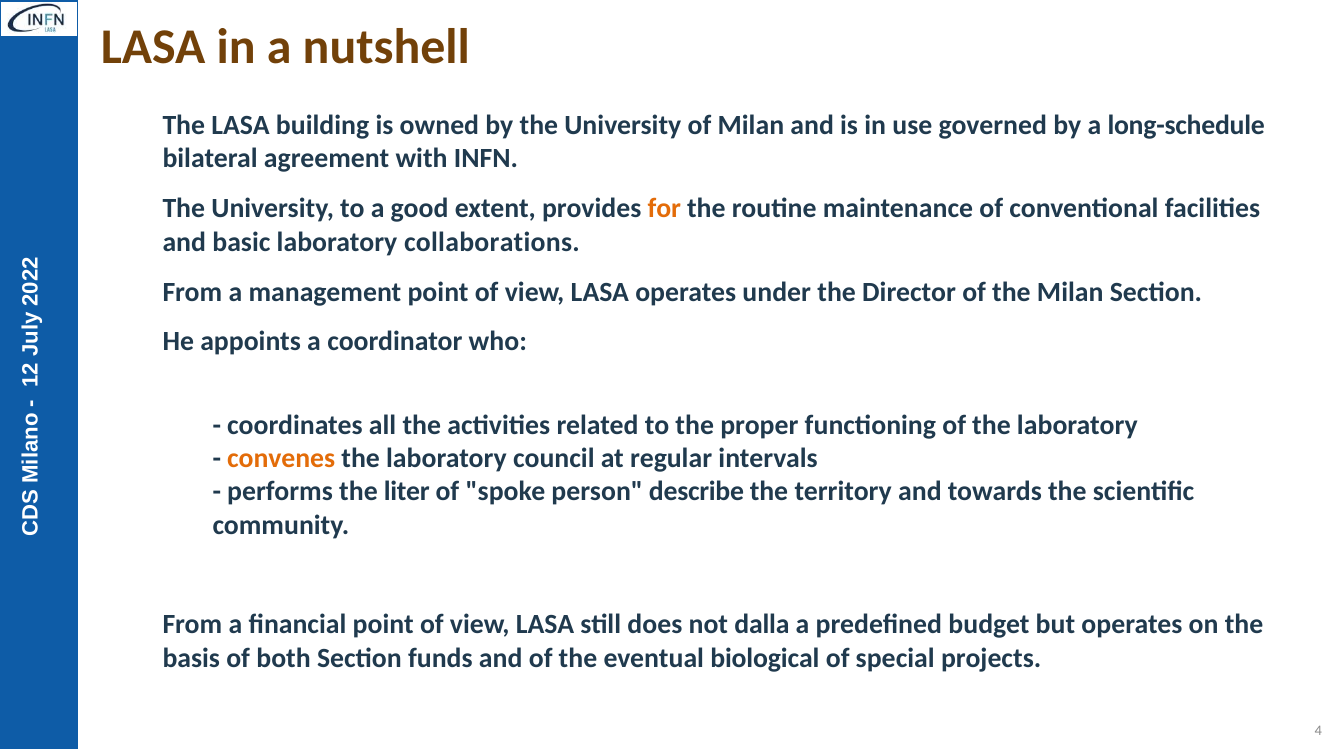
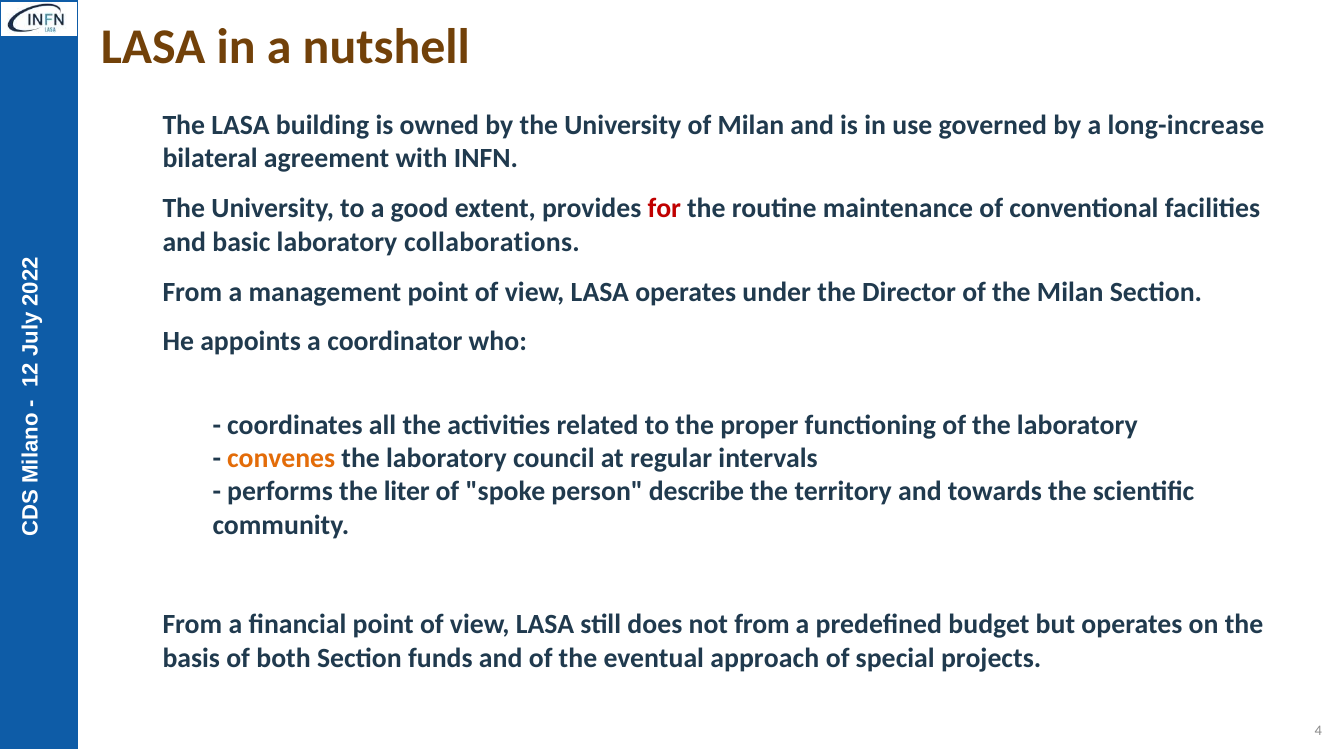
long-schedule: long-schedule -> long-increase
for colour: orange -> red
not dalla: dalla -> from
biological: biological -> approach
